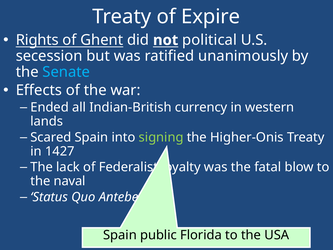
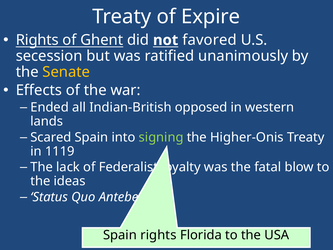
political: political -> favored
Senate colour: light blue -> yellow
currency: currency -> opposed
1427: 1427 -> 1119
naval: naval -> ideas
Spain public: public -> rights
